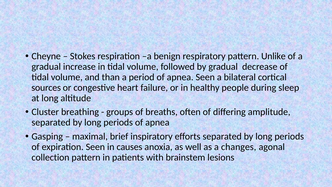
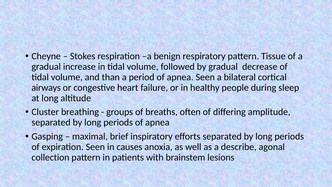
Unlike: Unlike -> Tissue
sources: sources -> airways
changes: changes -> describe
